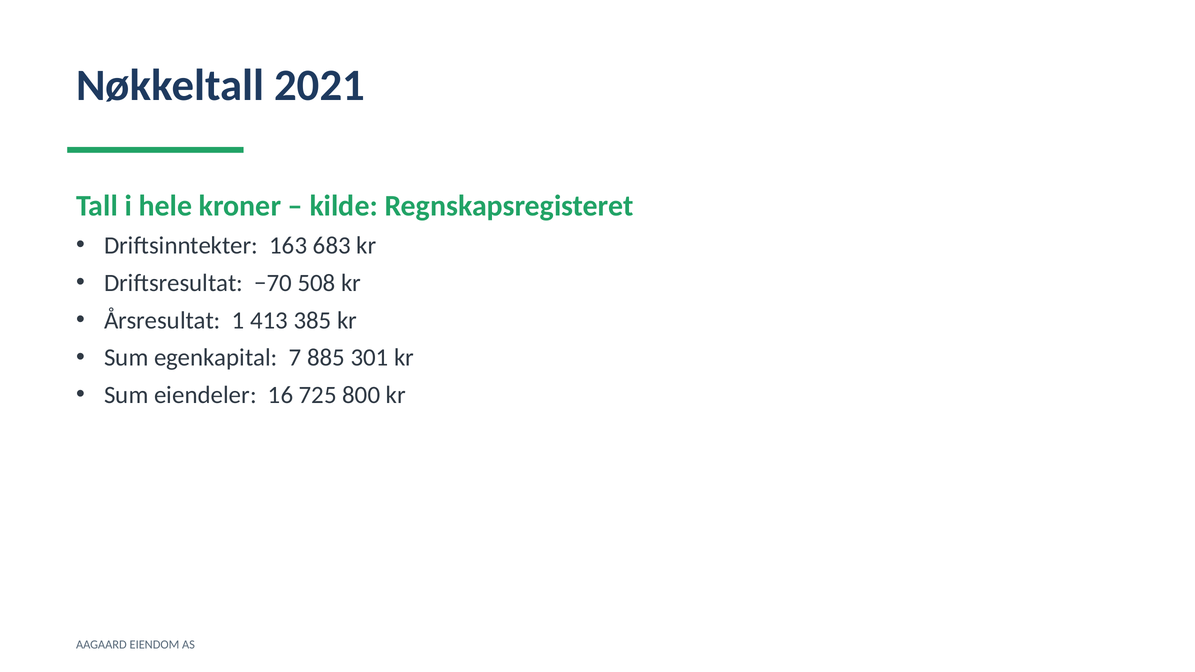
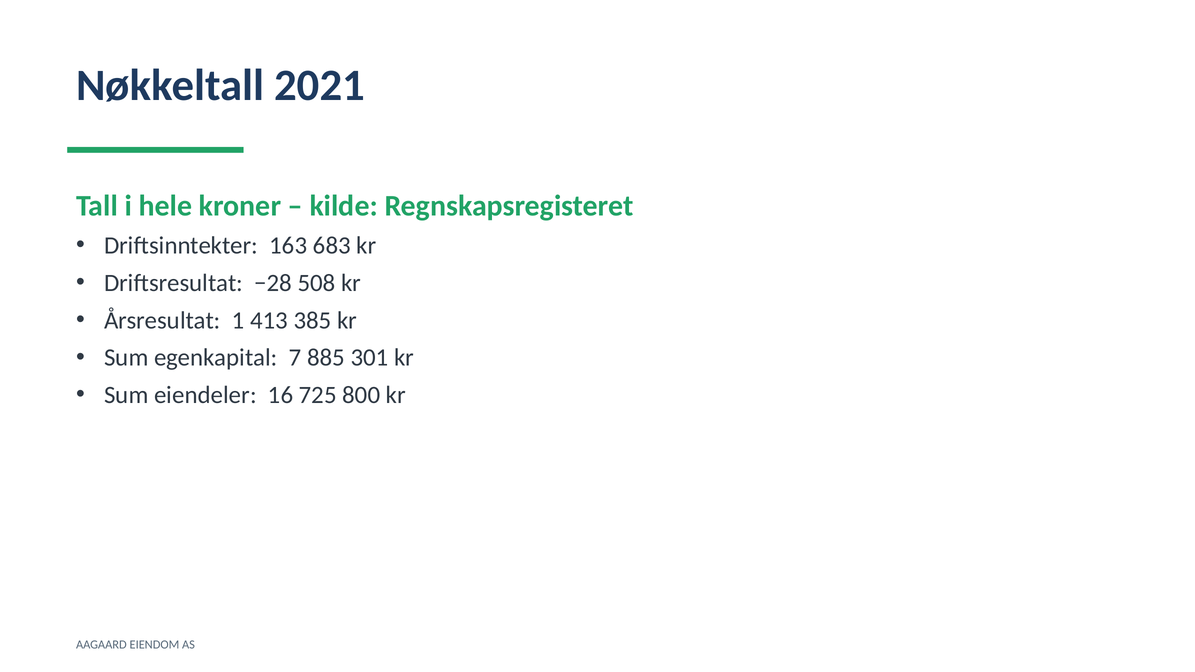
−70: −70 -> −28
